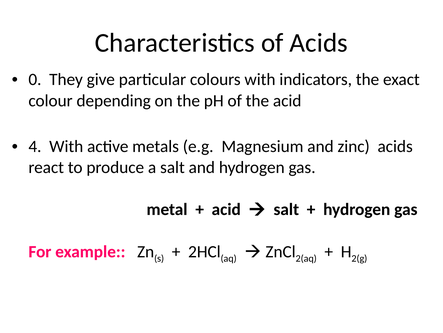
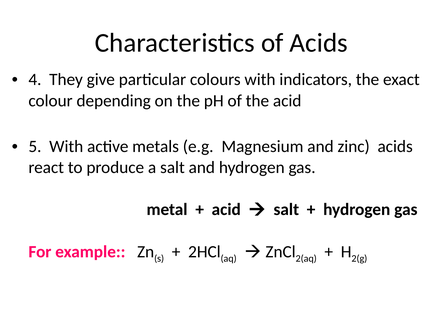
0: 0 -> 4
4: 4 -> 5
